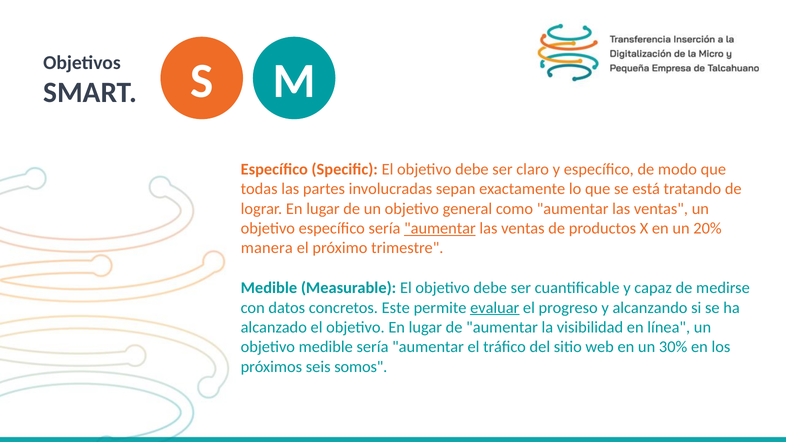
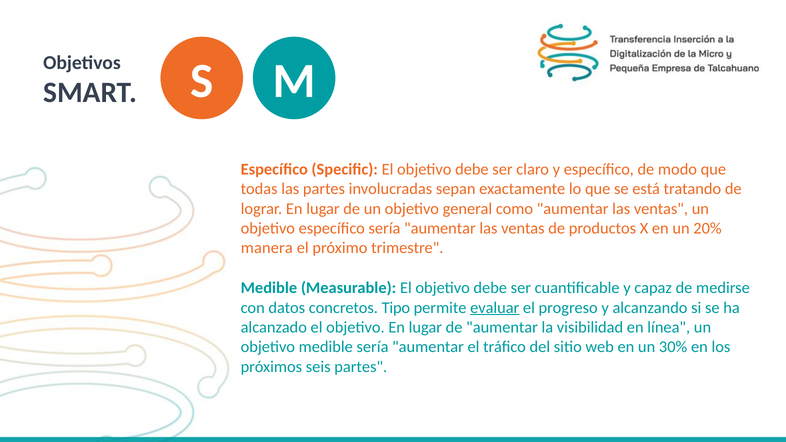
aumentar at (440, 228) underline: present -> none
Este: Este -> Tipo
seis somos: somos -> partes
